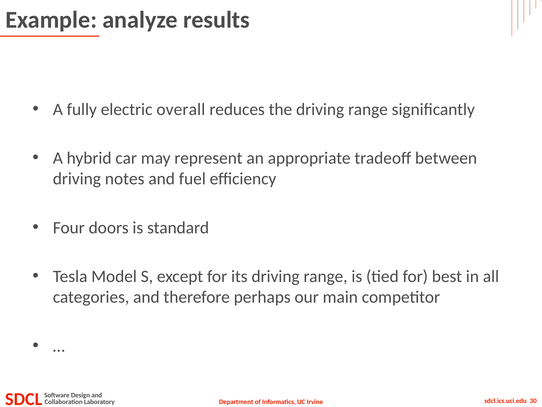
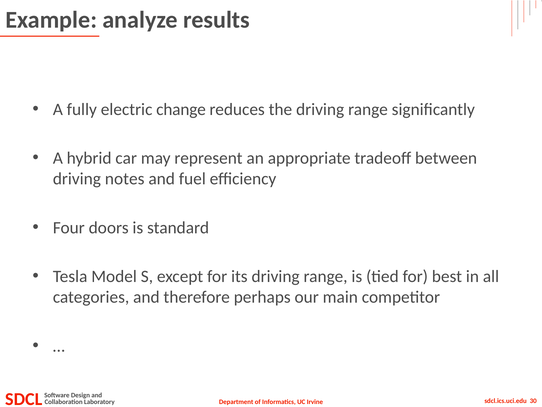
overall: overall -> change
